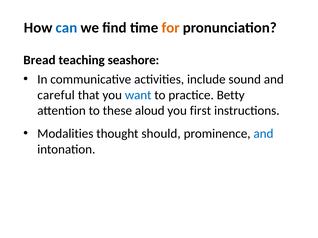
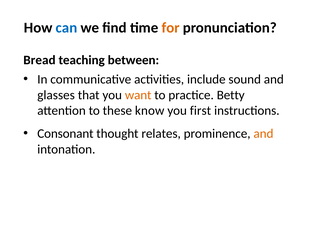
seashore: seashore -> between
careful: careful -> glasses
want colour: blue -> orange
aloud: aloud -> know
Modalities: Modalities -> Consonant
should: should -> relates
and at (263, 134) colour: blue -> orange
